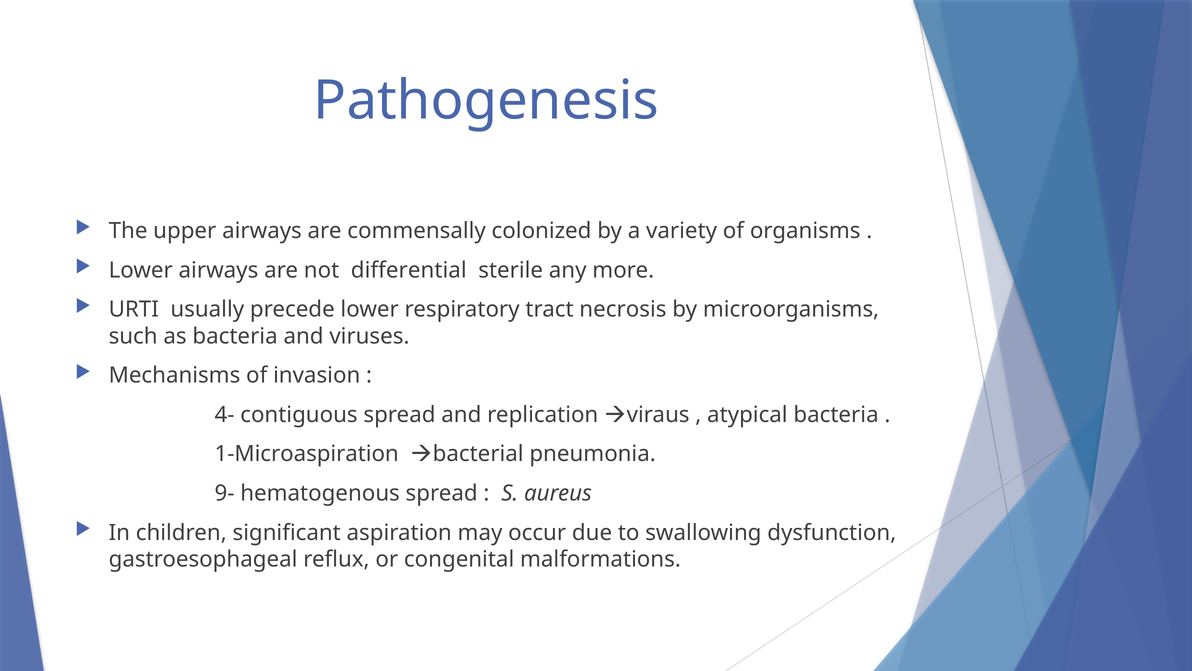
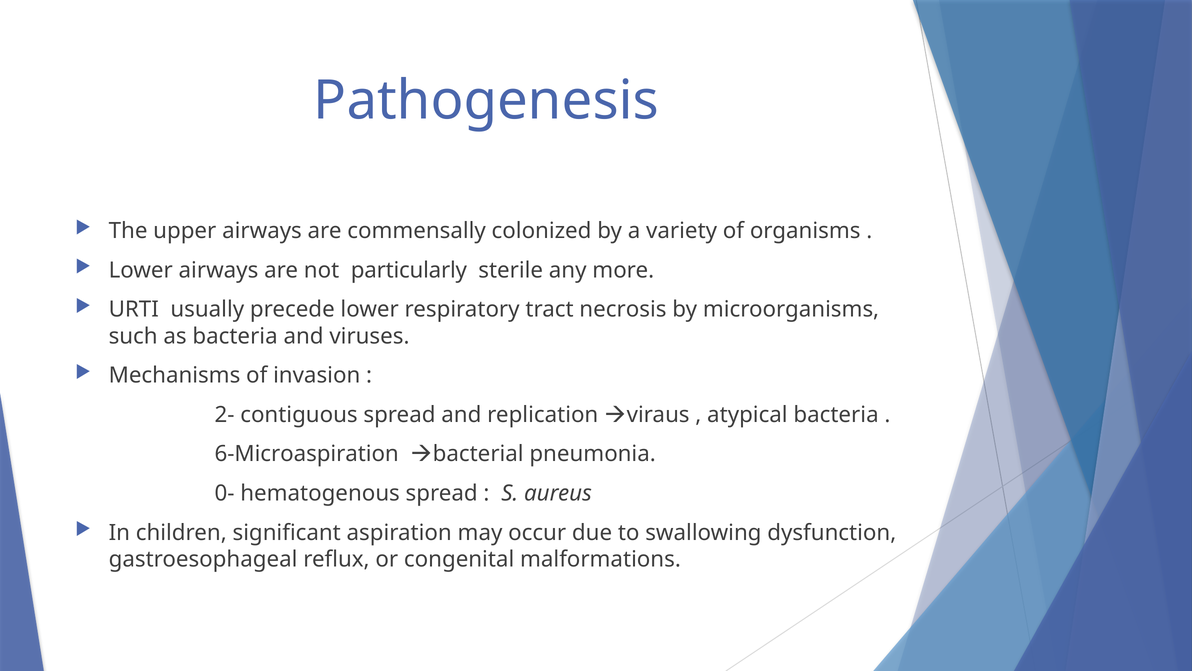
differential: differential -> particularly
4-: 4- -> 2-
1-Microaspiration: 1-Microaspiration -> 6-Microaspiration
9-: 9- -> 0-
